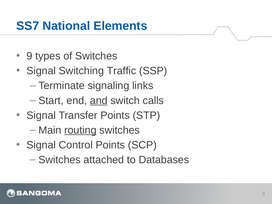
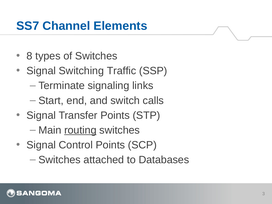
National: National -> Channel
9: 9 -> 8
and underline: present -> none
